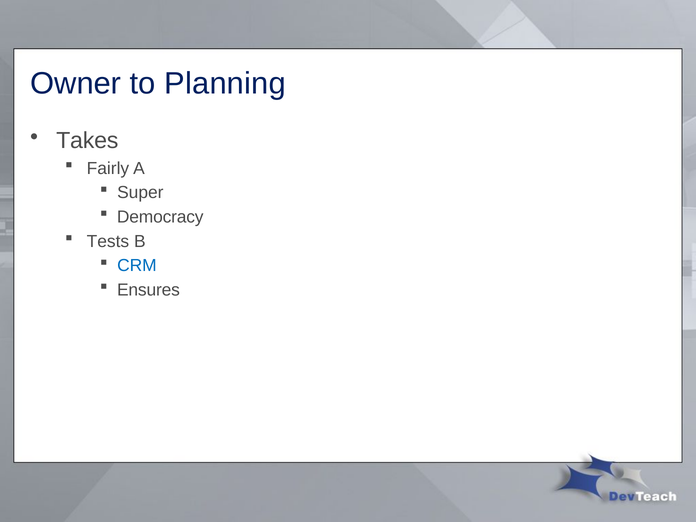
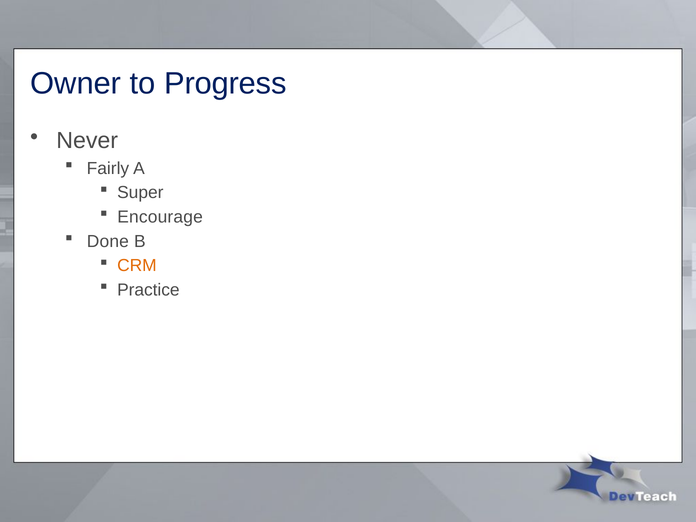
Planning: Planning -> Progress
Takes: Takes -> Never
Democracy: Democracy -> Encourage
Tests: Tests -> Done
CRM colour: blue -> orange
Ensures: Ensures -> Practice
